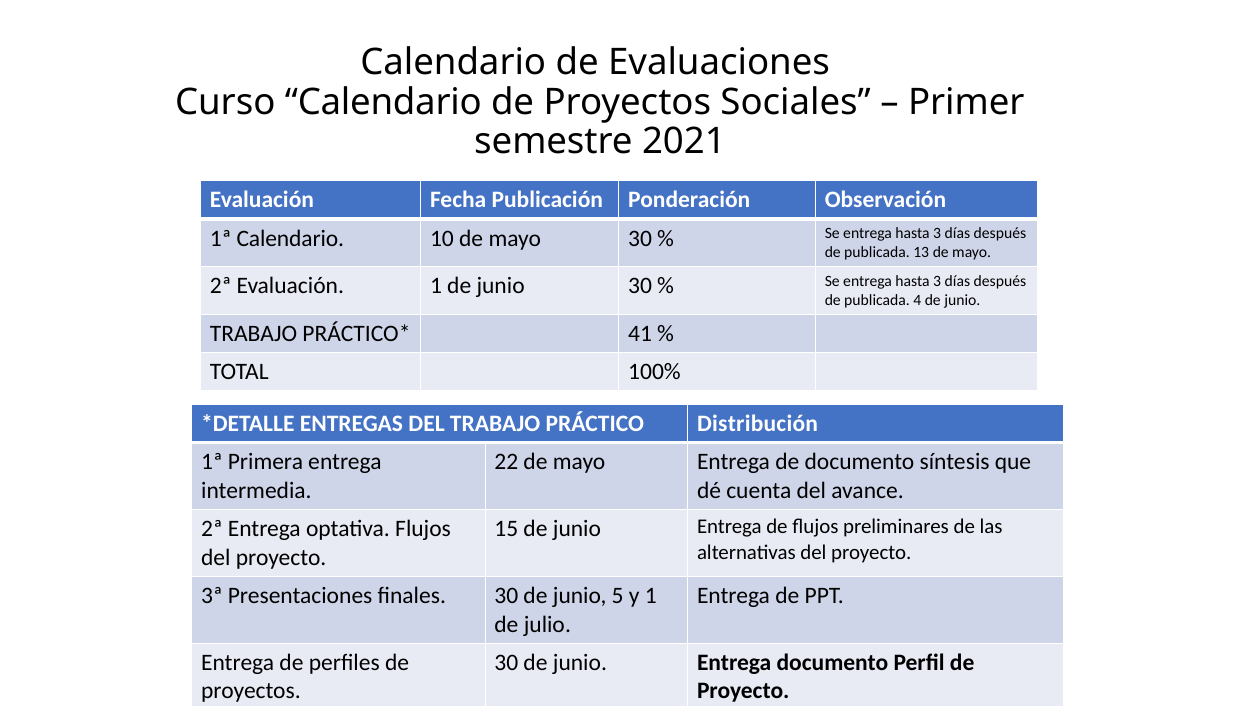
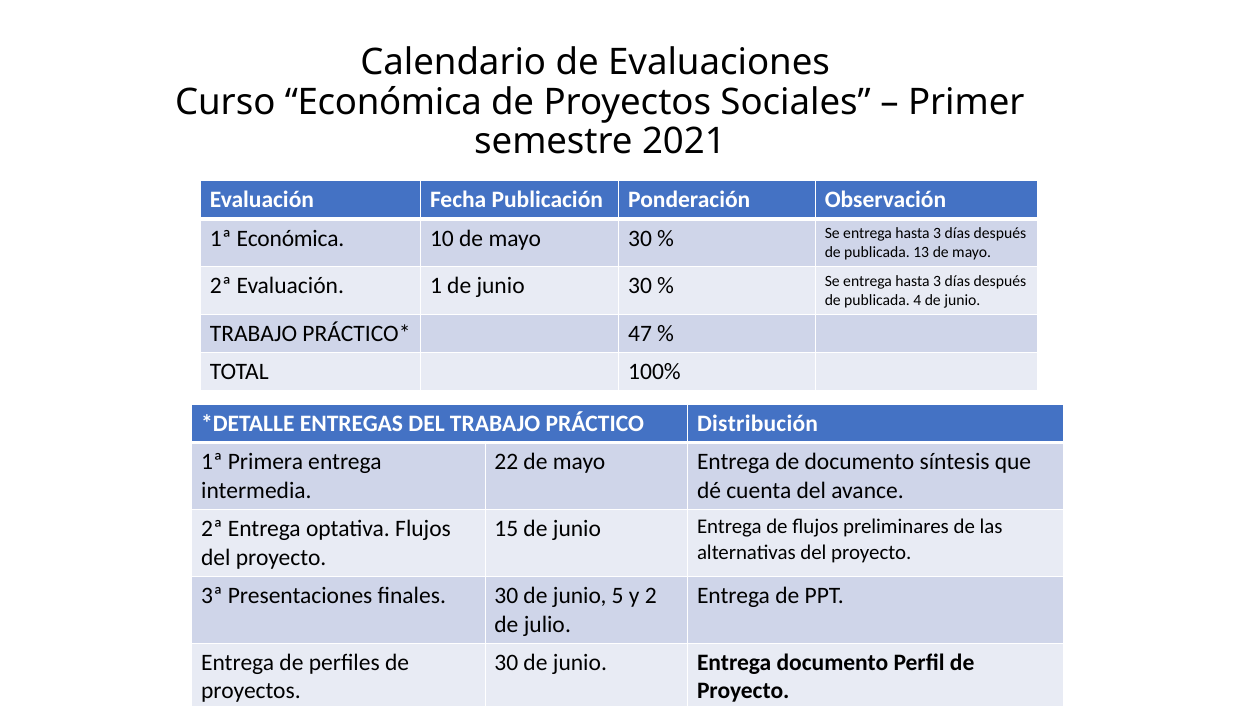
Curso Calendario: Calendario -> Económica
1ª Calendario: Calendario -> Económica
41: 41 -> 47
y 1: 1 -> 2
